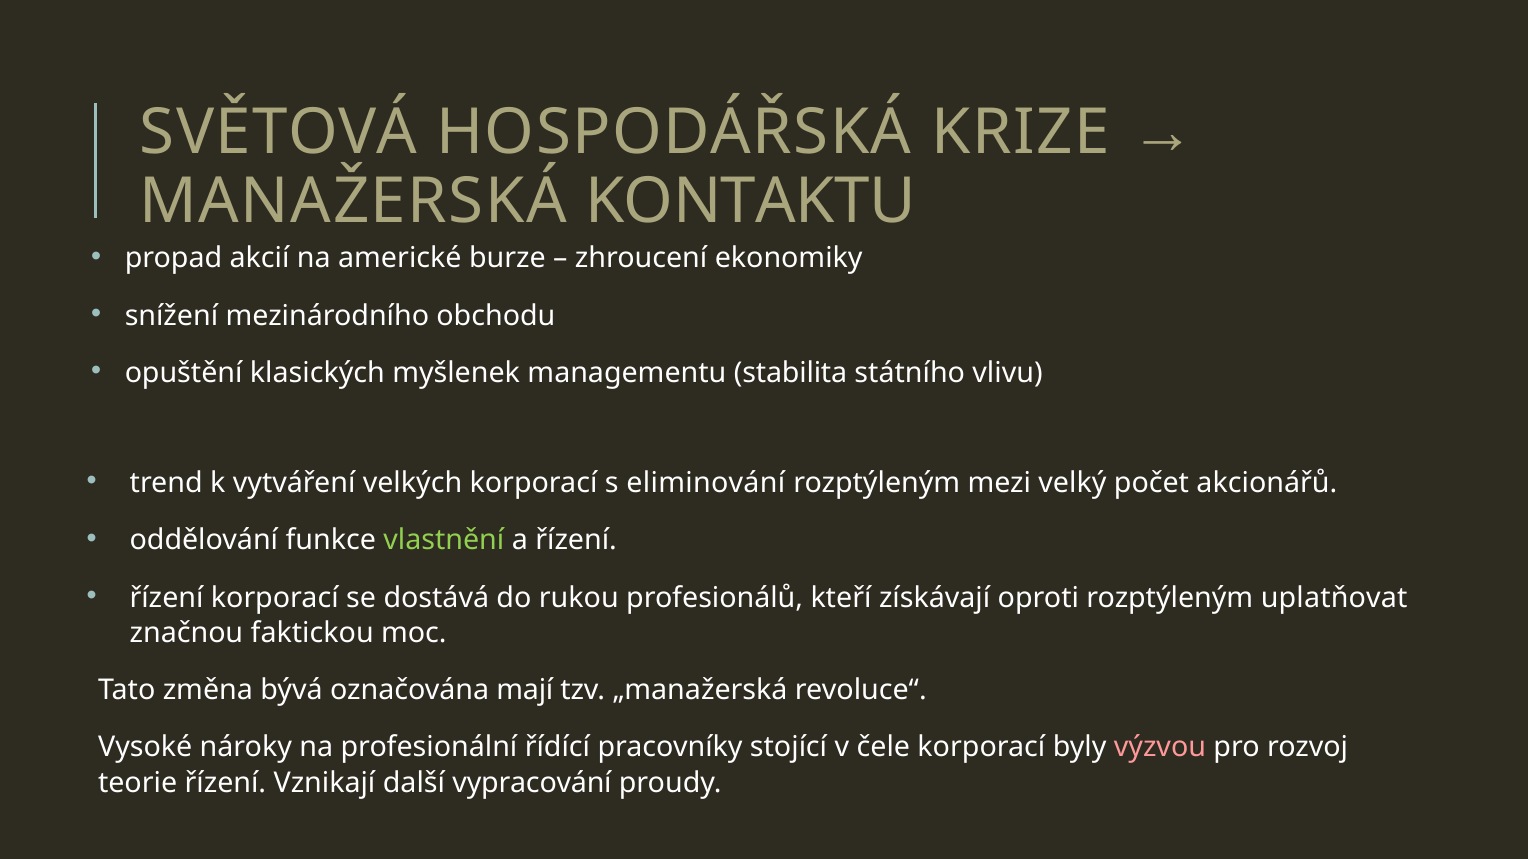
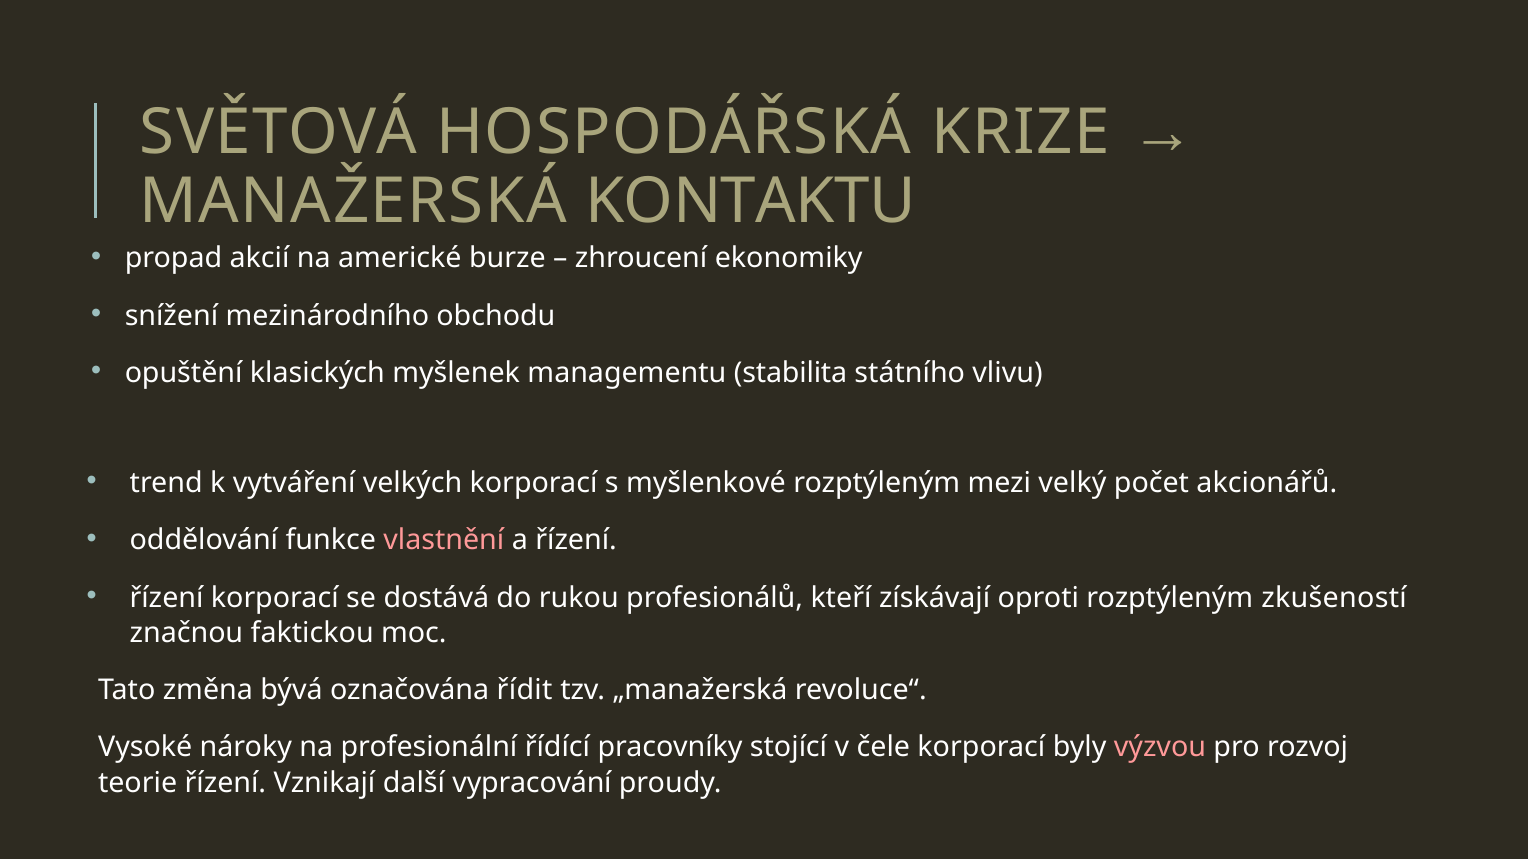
eliminování: eliminování -> myšlenkové
vlastnění colour: light green -> pink
uplatňovat: uplatňovat -> zkušeností
mají: mají -> řídit
